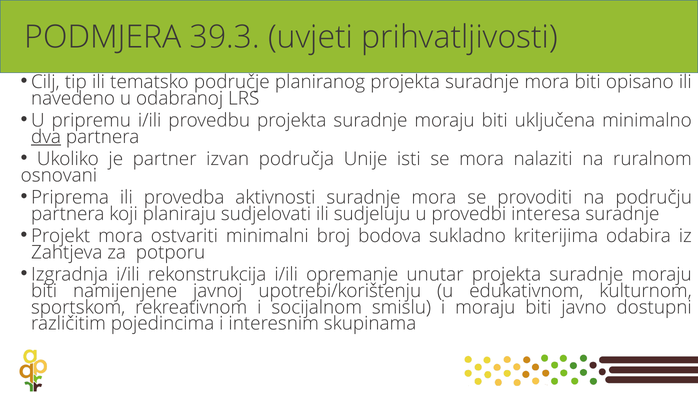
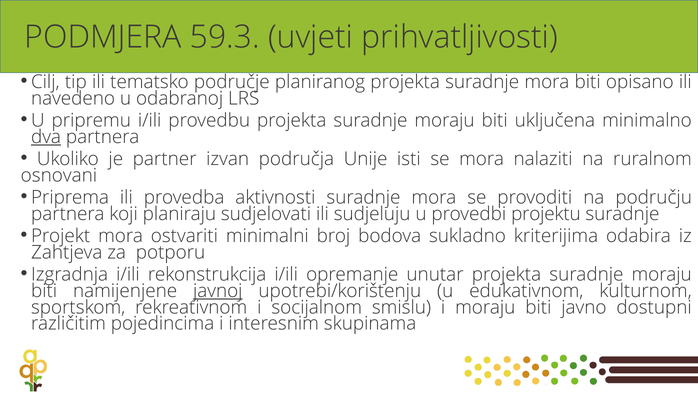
39.3: 39.3 -> 59.3
interesa: interesa -> projektu
javnoj underline: none -> present
